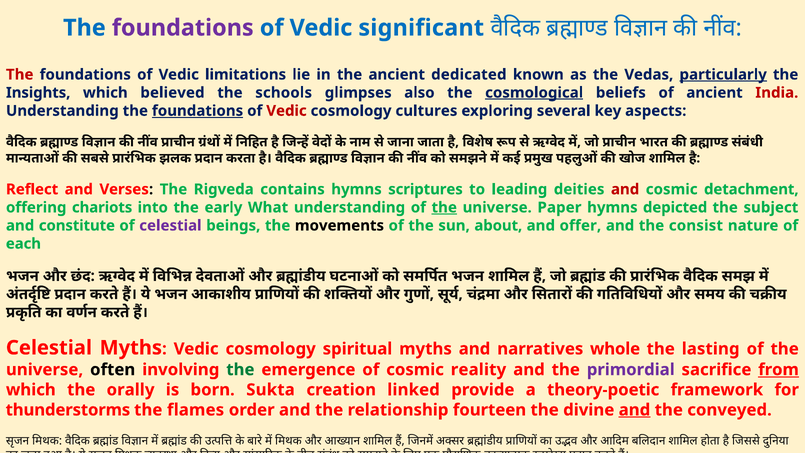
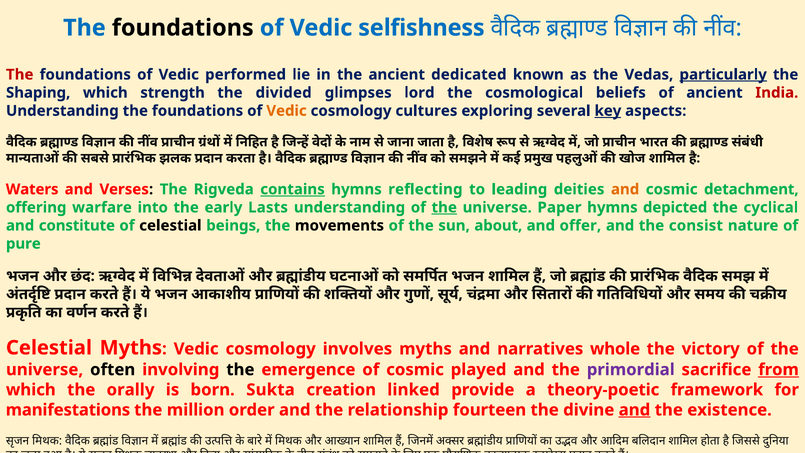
foundations at (183, 28) colour: purple -> black
significant: significant -> selfishness
limitations: limitations -> performed
Insights: Insights -> Shaping
believed: believed -> strength
schools: schools -> divided
also: also -> lord
cosmological underline: present -> none
foundations at (198, 111) underline: present -> none
Vedic at (286, 111) colour: red -> orange
key underline: none -> present
Reflect: Reflect -> Waters
contains underline: none -> present
scriptures: scriptures -> reflecting
and at (625, 189) colour: red -> orange
chariots: chariots -> warfare
What: What -> Lasts
subject: subject -> cyclical
celestial at (170, 225) colour: purple -> black
each: each -> pure
spiritual: spiritual -> involves
lasting: lasting -> victory
the at (240, 370) colour: green -> black
reality: reality -> played
thunderstorms: thunderstorms -> manifestations
flames: flames -> million
conveyed: conveyed -> existence
